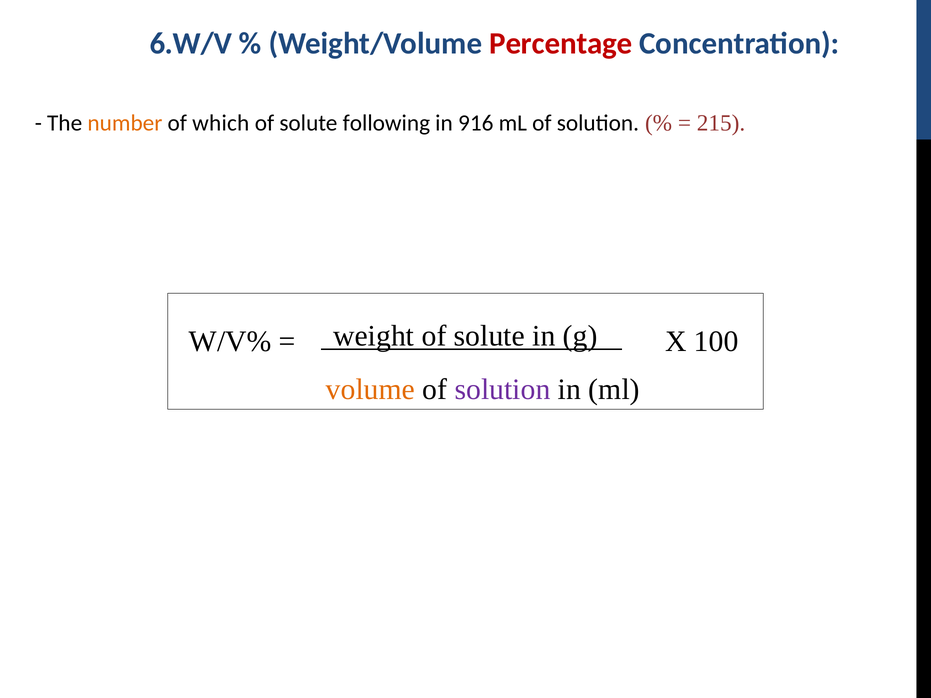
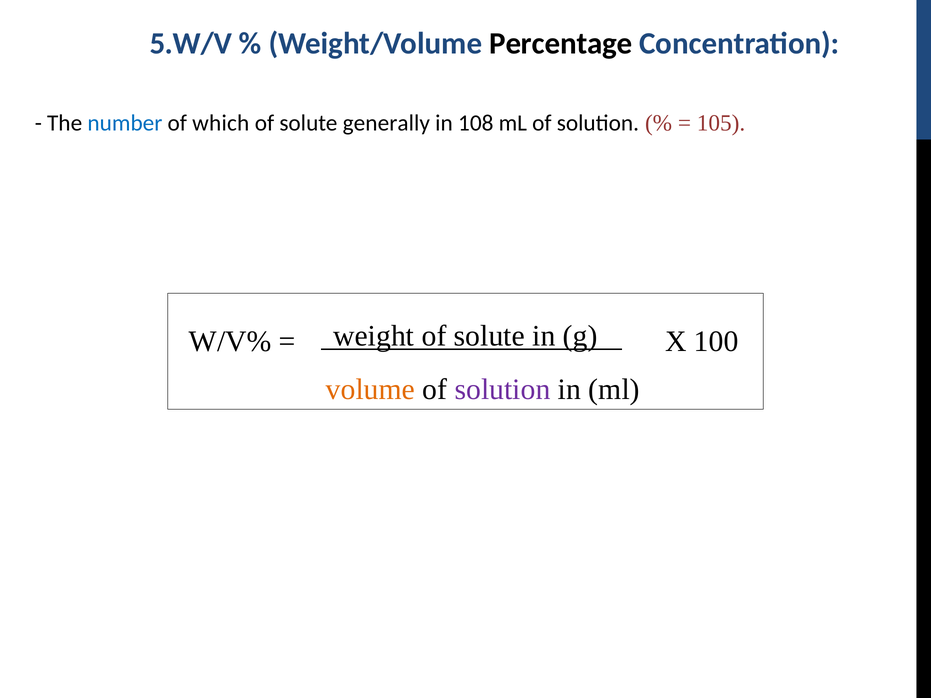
6.W/V: 6.W/V -> 5.W/V
Percentage colour: red -> black
number colour: orange -> blue
following: following -> generally
916: 916 -> 108
215: 215 -> 105
